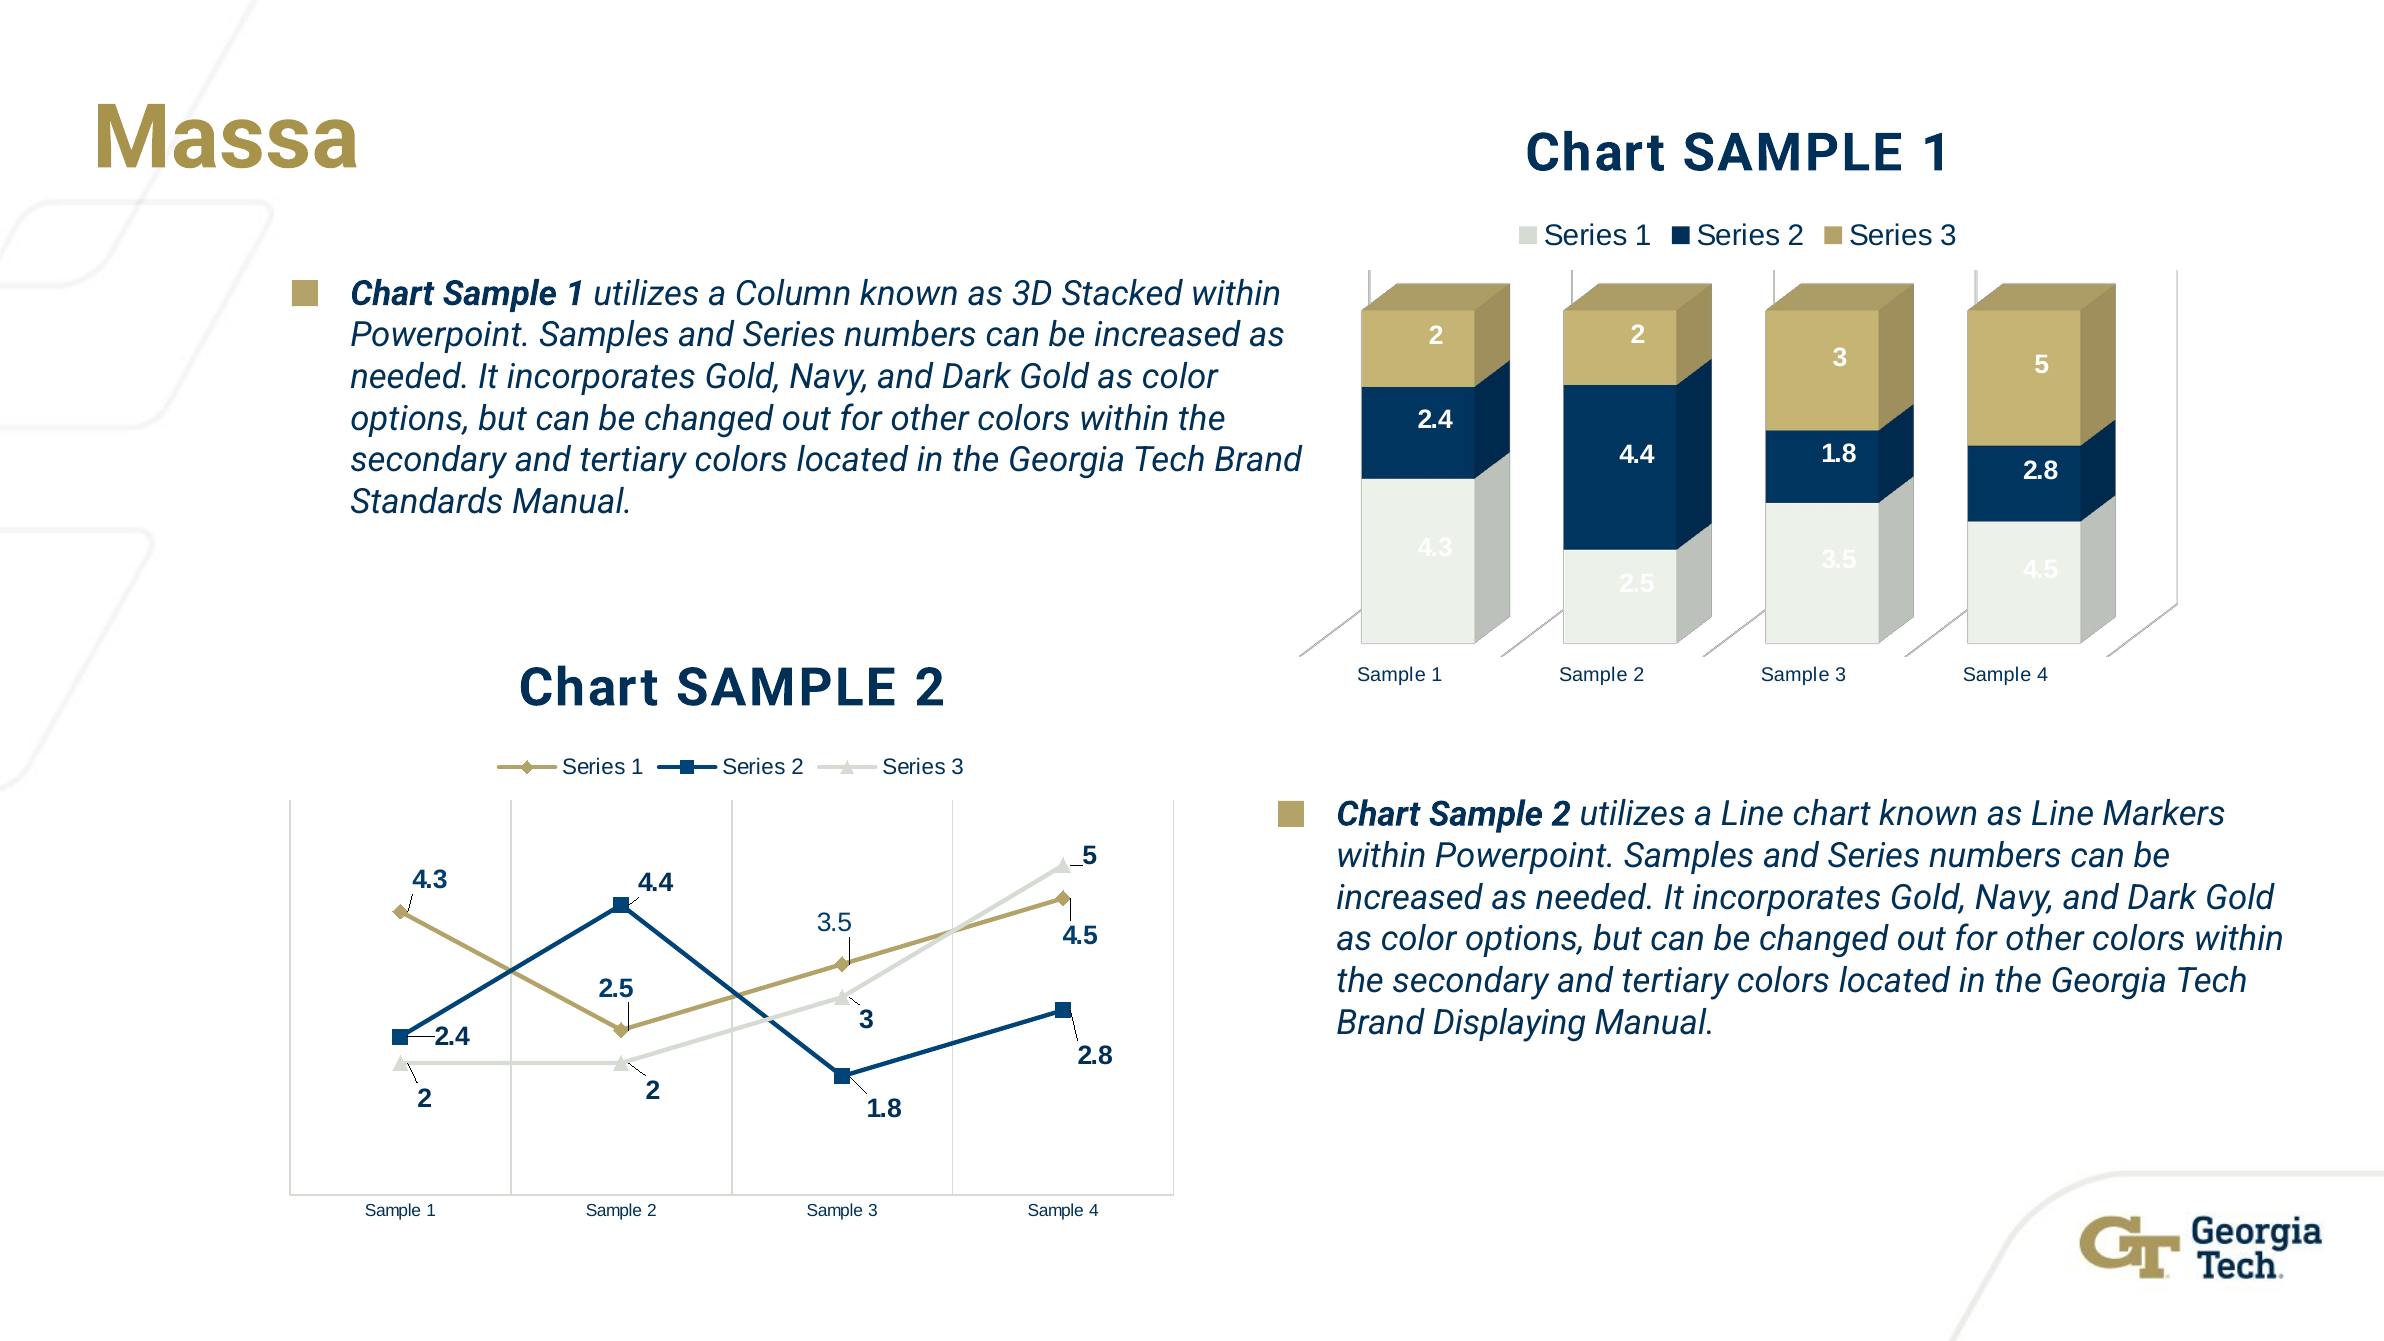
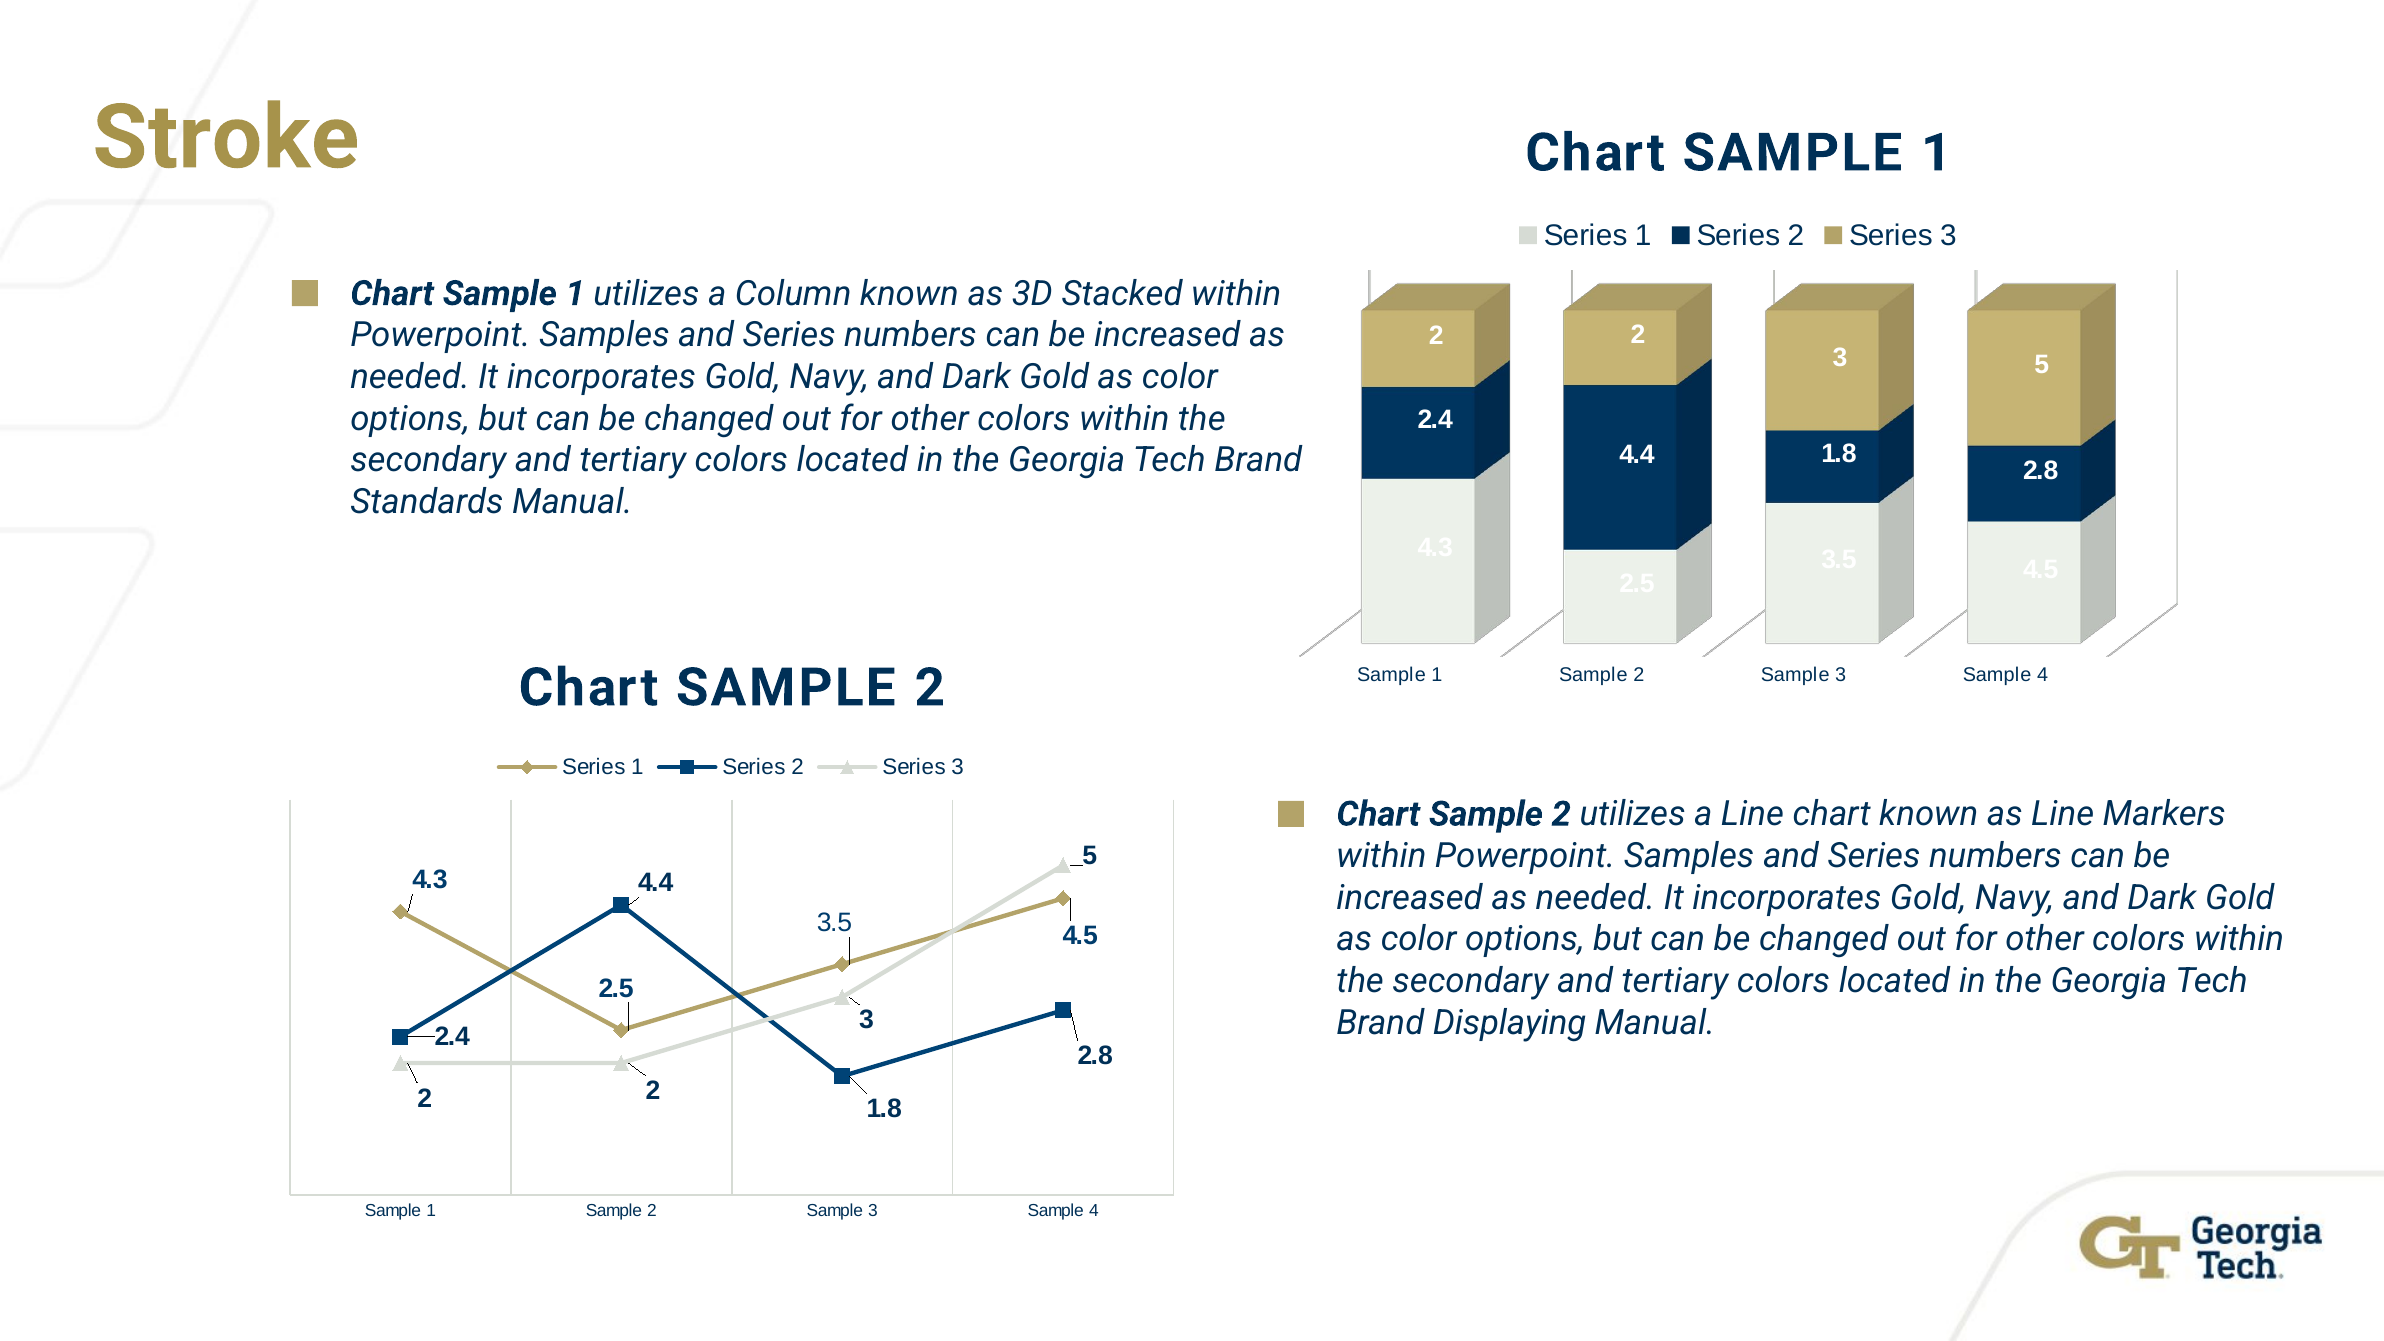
Massa: Massa -> Stroke
